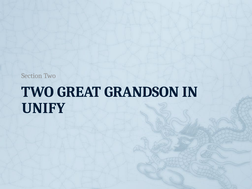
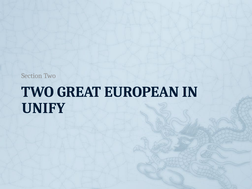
GRANDSON: GRANDSON -> EUROPEAN
